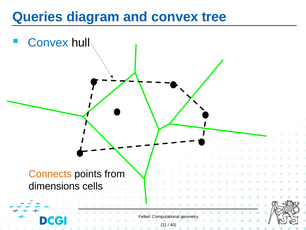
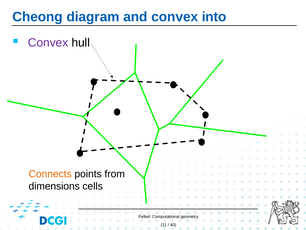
Queries: Queries -> Cheong
tree: tree -> into
Convex at (48, 43) colour: blue -> purple
